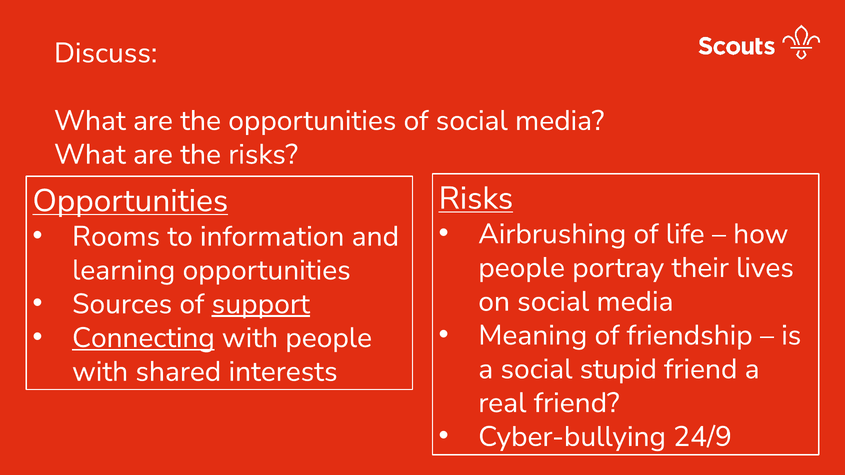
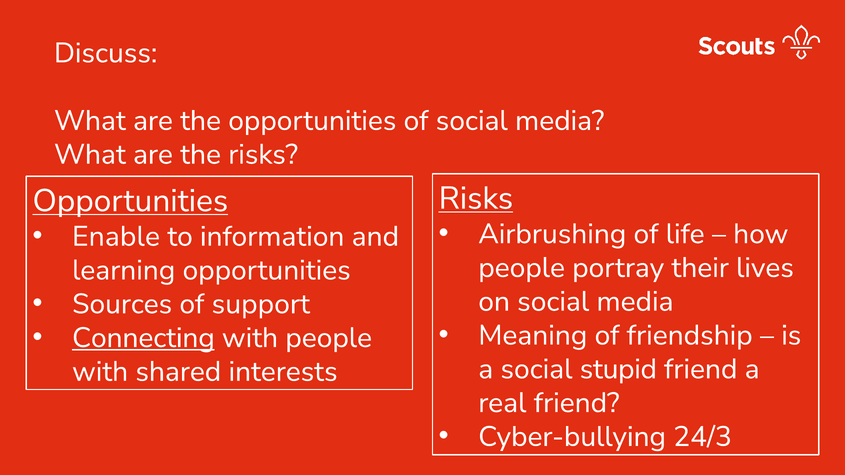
Rooms: Rooms -> Enable
support underline: present -> none
24/9: 24/9 -> 24/3
